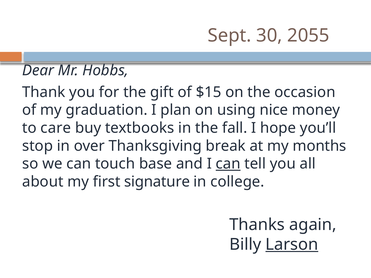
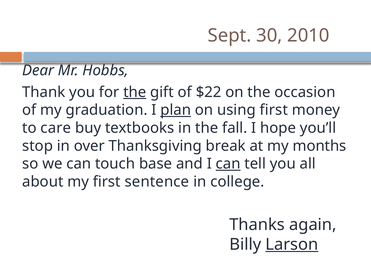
2055: 2055 -> 2010
the at (135, 92) underline: none -> present
$15: $15 -> $22
plan underline: none -> present
using nice: nice -> first
signature: signature -> sentence
